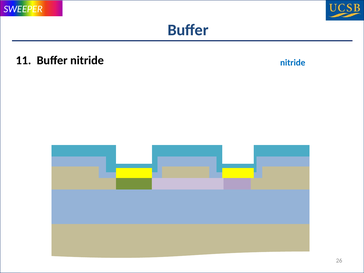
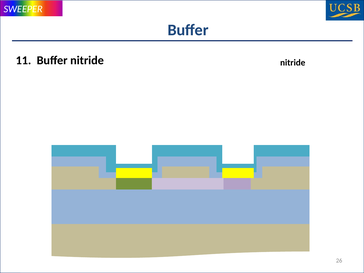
nitride at (293, 63) colour: blue -> black
